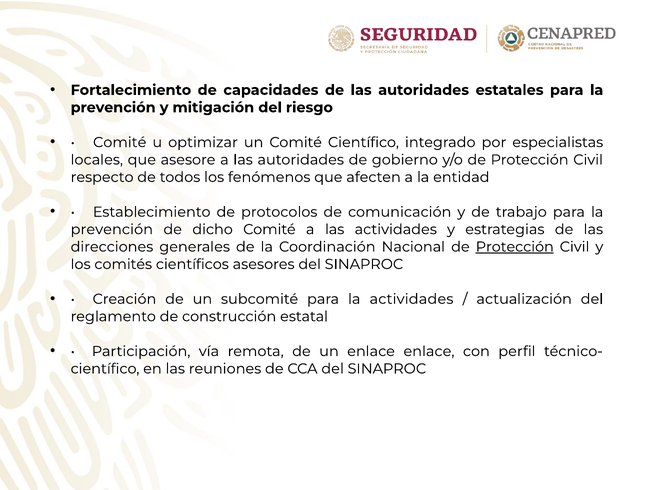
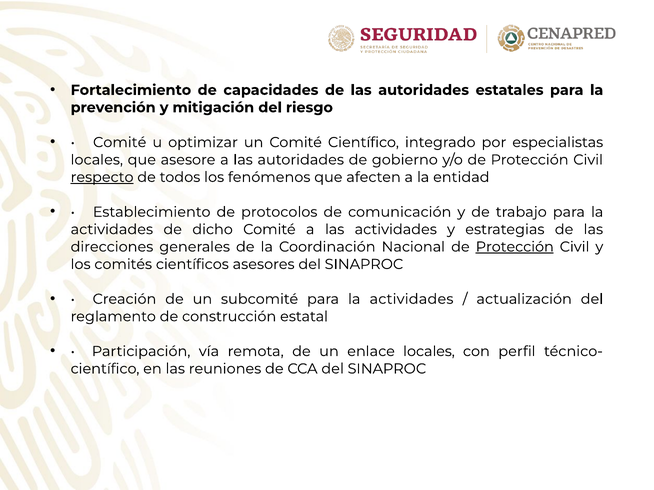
respecto underline: none -> present
prevención at (112, 230): prevención -> actividades
enlace enlace: enlace -> locales
